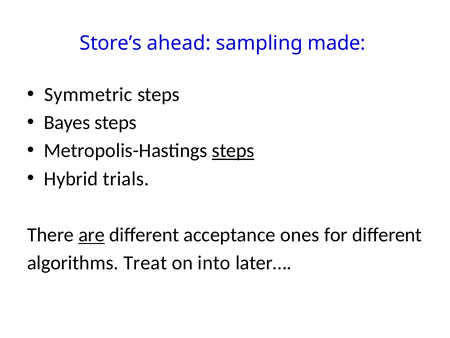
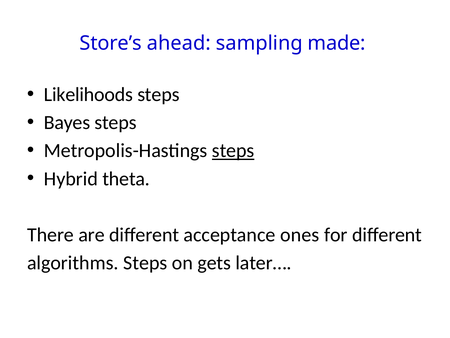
Symmetric: Symmetric -> Likelihoods
trials: trials -> theta
are underline: present -> none
algorithms Treat: Treat -> Steps
into: into -> gets
